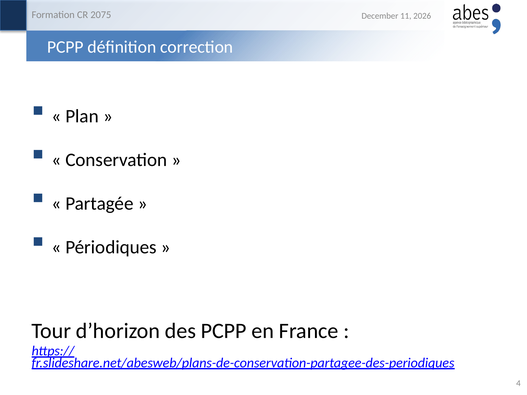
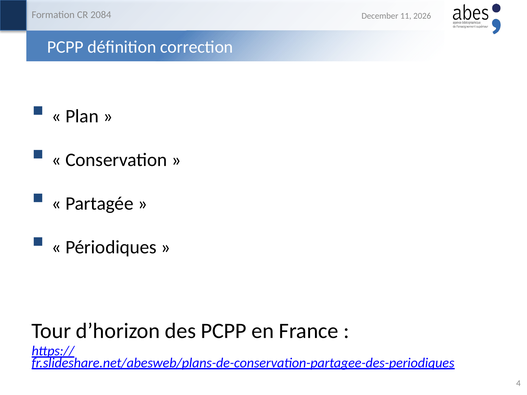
2075: 2075 -> 2084
